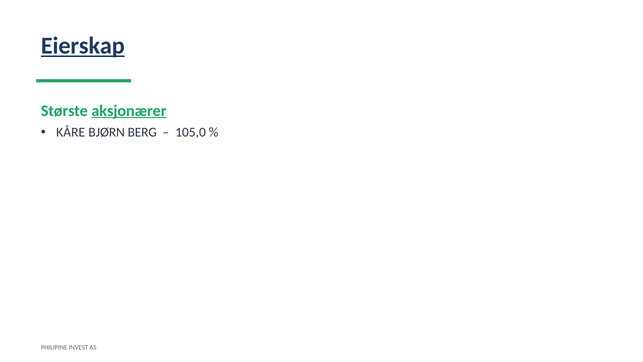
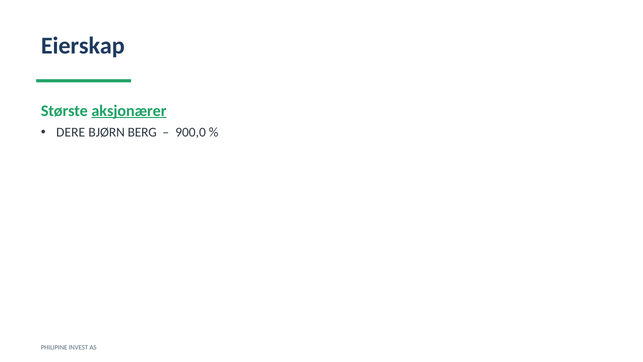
Eierskap underline: present -> none
KÅRE: KÅRE -> DERE
105,0: 105,0 -> 900,0
